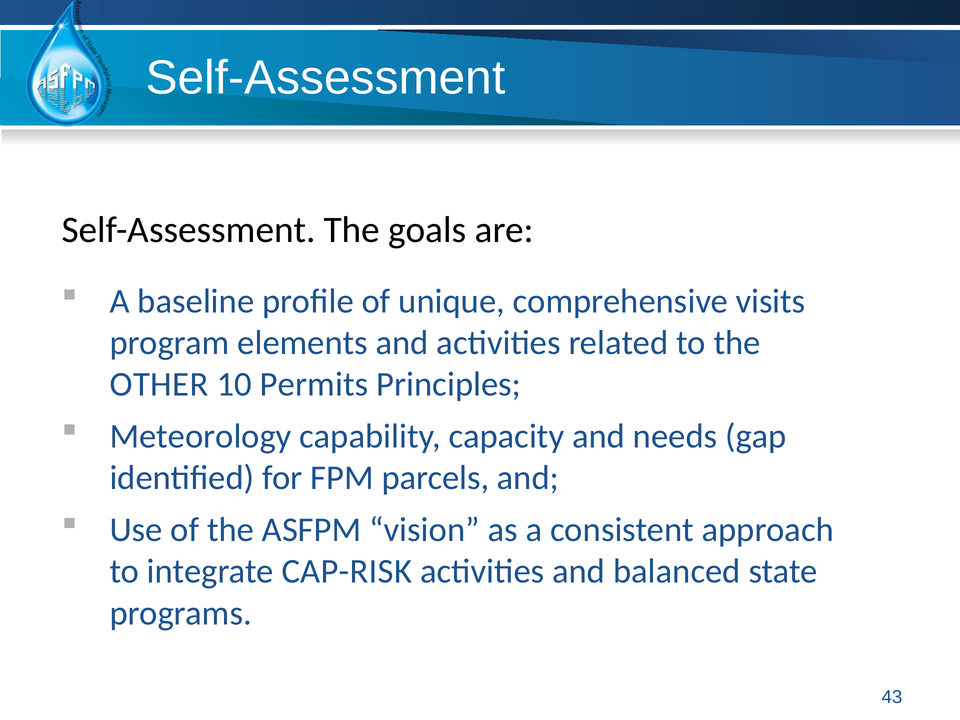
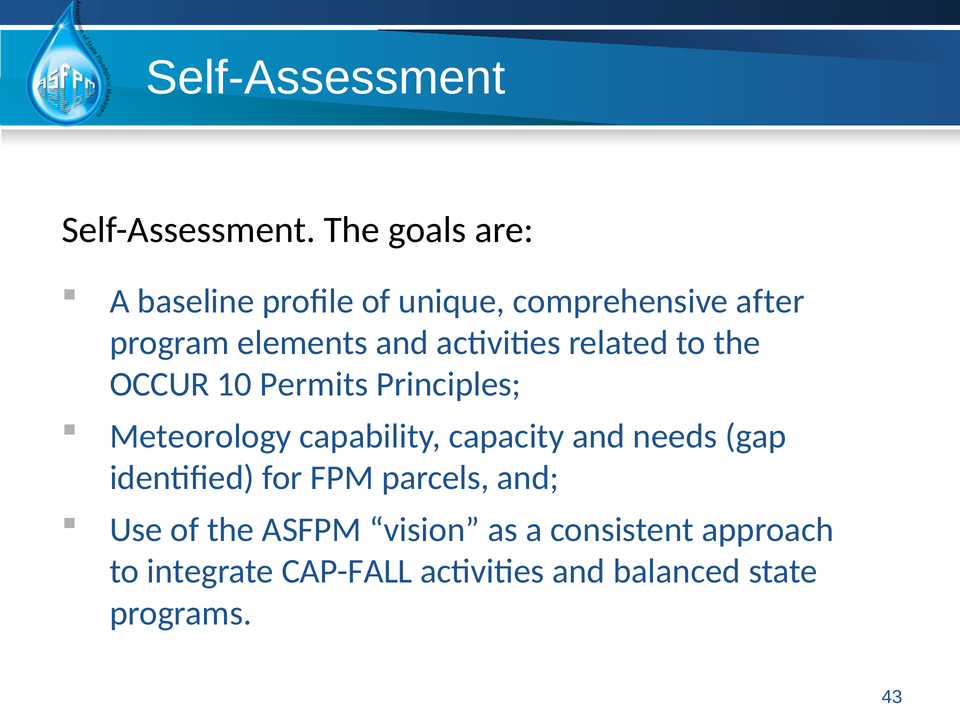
visits: visits -> after
OTHER: OTHER -> OCCUR
CAP-RISK: CAP-RISK -> CAP-FALL
